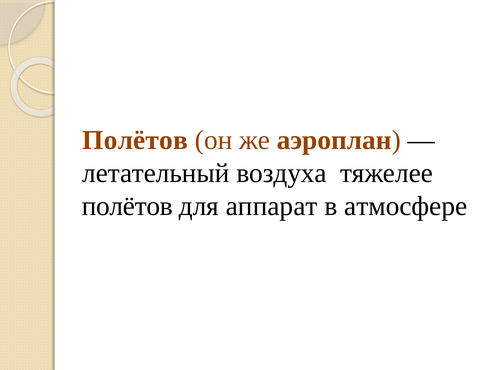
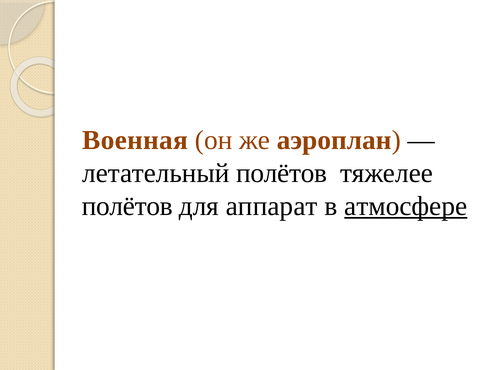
Полётов at (135, 140): Полётов -> Военная
воздуха at (282, 173): воздуха -> полётов
атмосфере underline: none -> present
